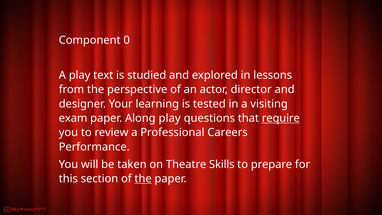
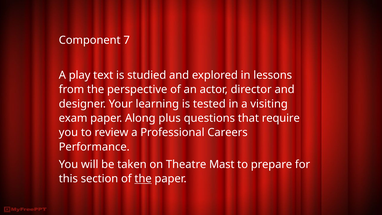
0: 0 -> 7
Along play: play -> plus
require underline: present -> none
Skills: Skills -> Mast
